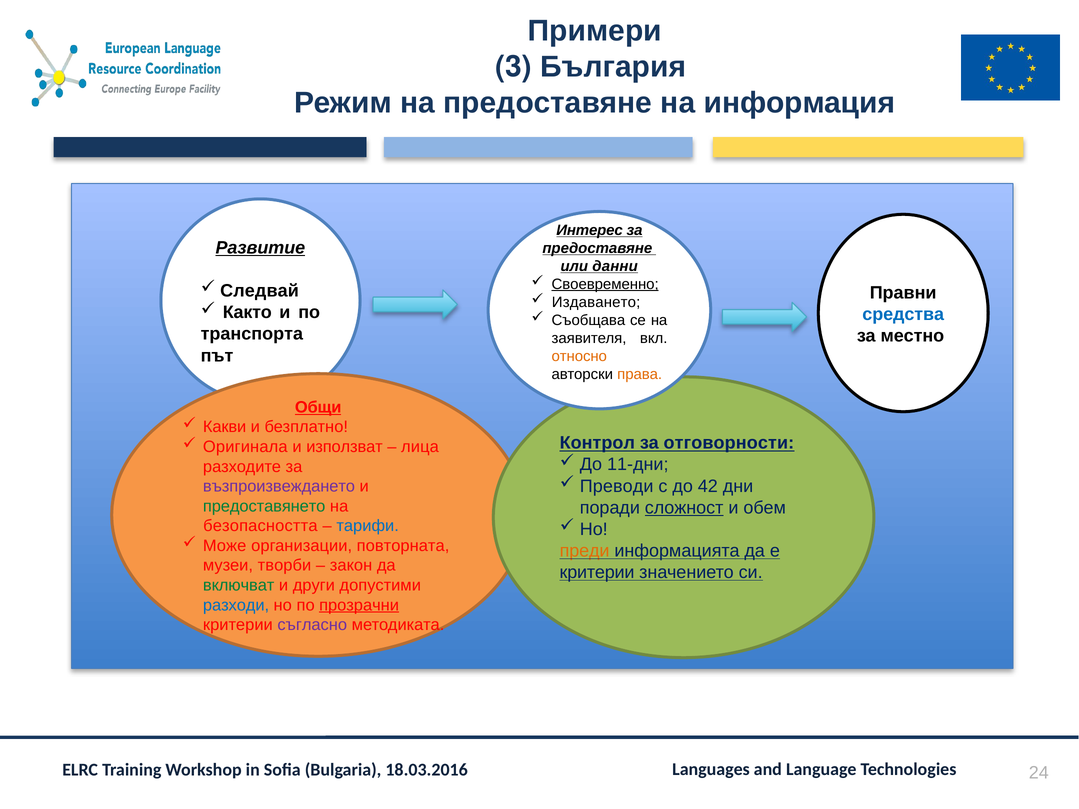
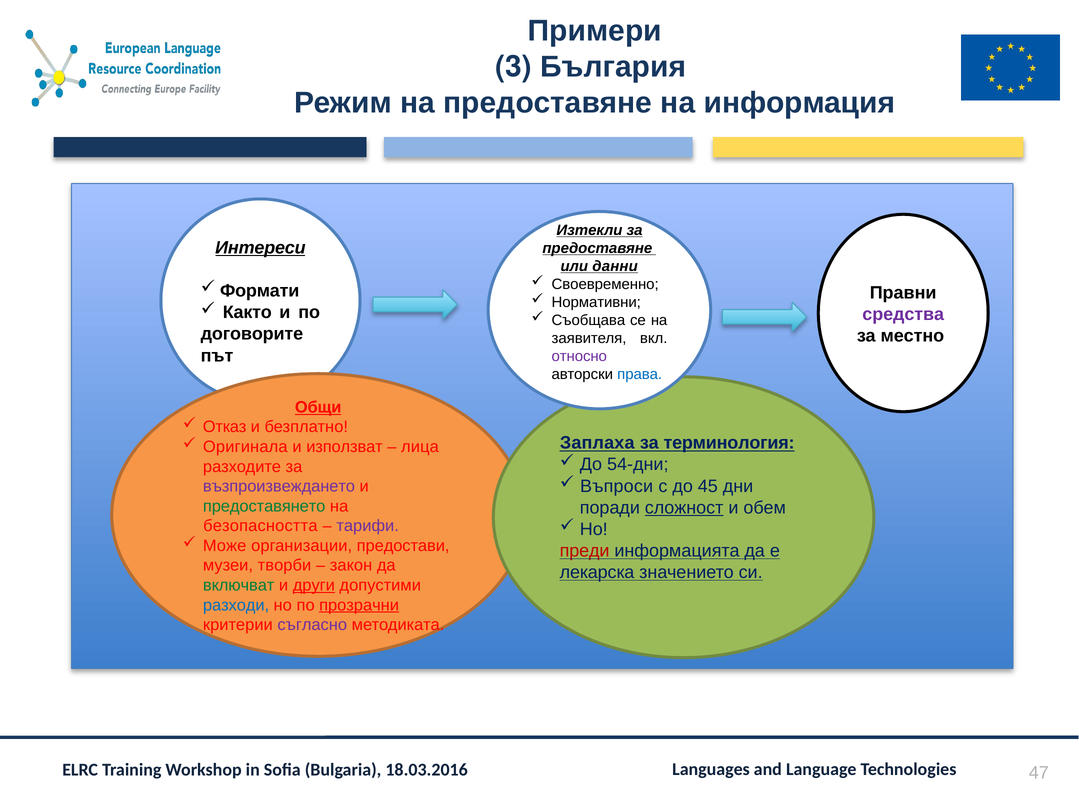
Интерес: Интерес -> Изтекли
Развитие: Развитие -> Интереси
Своевременно underline: present -> none
Следвай: Следвай -> Формати
Издаването: Издаването -> Нормативни
средства colour: blue -> purple
транспорта: транспорта -> договорите
относно colour: orange -> purple
права colour: orange -> blue
Какви: Какви -> Отказ
Контрол: Контрол -> Заплаха
отговорности: отговорности -> терминология
11-дни: 11-дни -> 54-дни
Преводи: Преводи -> Въпроси
42: 42 -> 45
тарифи colour: blue -> purple
повторната: повторната -> предостави
преди colour: orange -> red
критерии at (597, 573): критерии -> лекарска
други underline: none -> present
24: 24 -> 47
